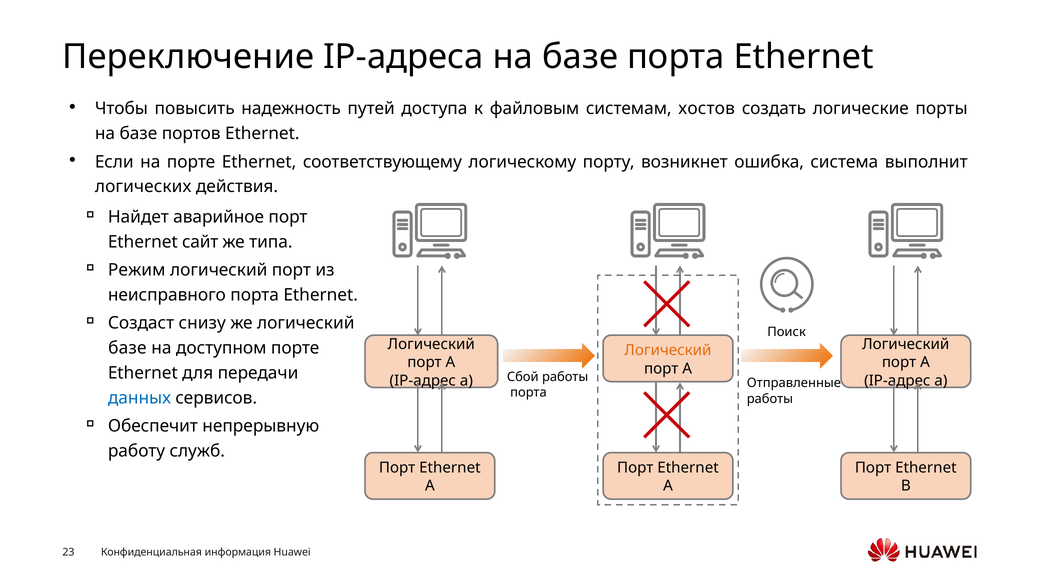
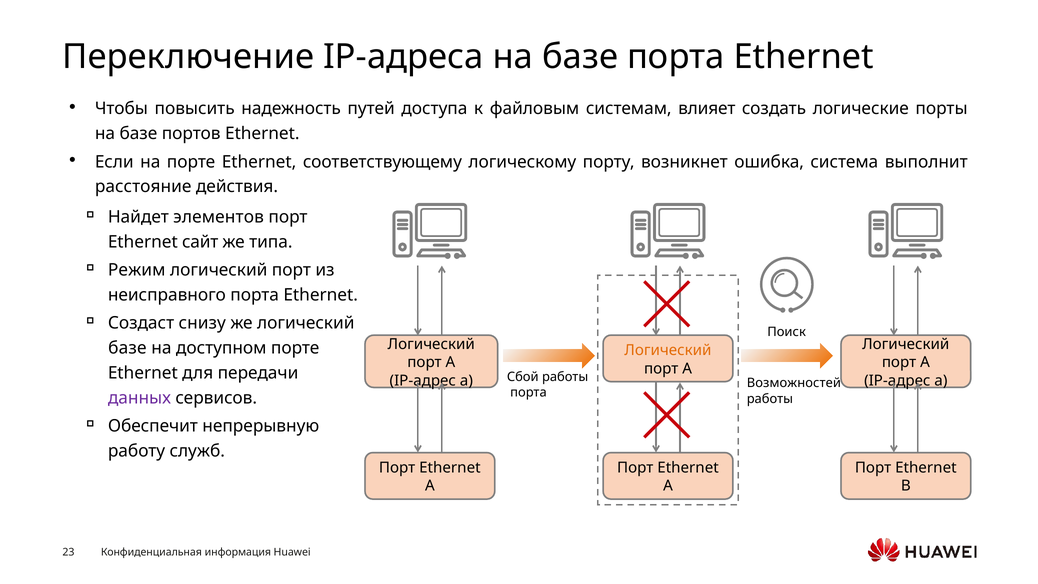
хостов: хостов -> влияет
логических: логических -> расстояние
аварийное: аварийное -> элементов
Отправленные: Отправленные -> Возможностей
данных colour: blue -> purple
